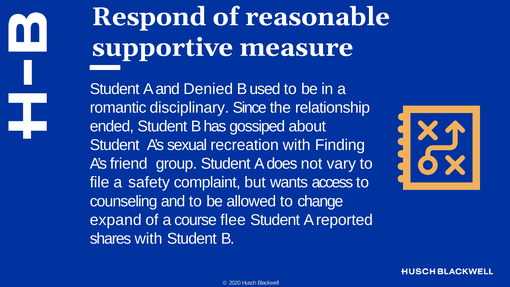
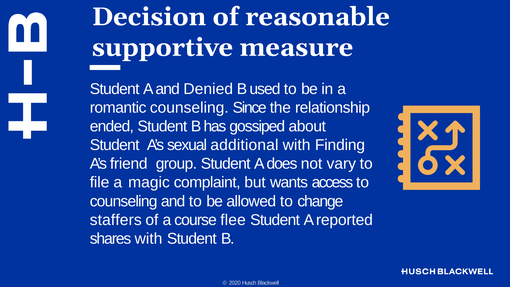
Respond: Respond -> Decision
romantic disciplinary: disciplinary -> counseling
recreation: recreation -> additional
safety: safety -> magic
expand: expand -> staffers
